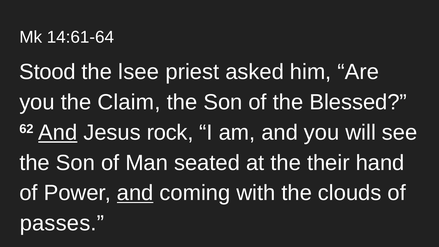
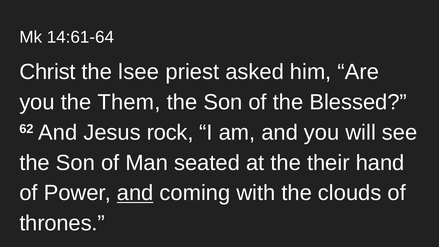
Stood: Stood -> Christ
Claim: Claim -> Them
And at (58, 132) underline: present -> none
passes: passes -> thrones
